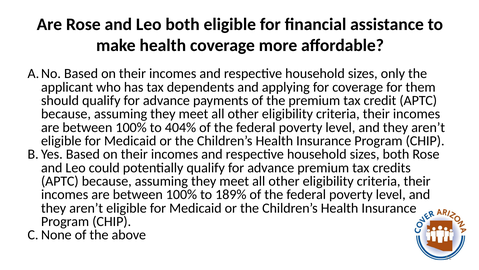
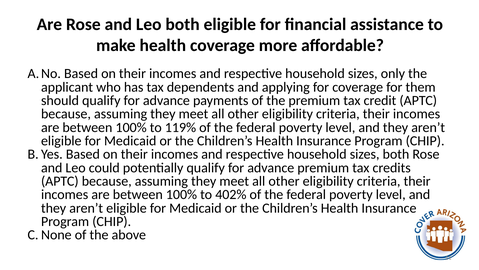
404%: 404% -> 119%
189%: 189% -> 402%
